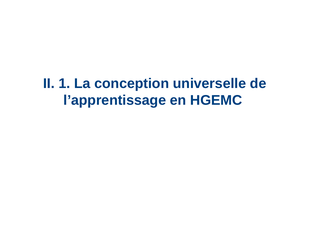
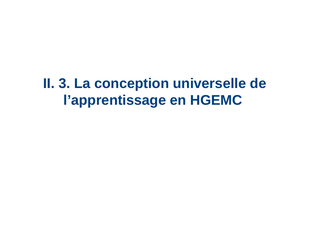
1: 1 -> 3
